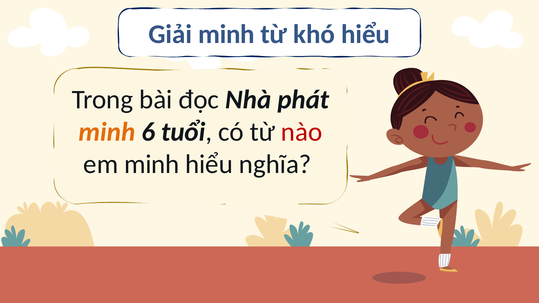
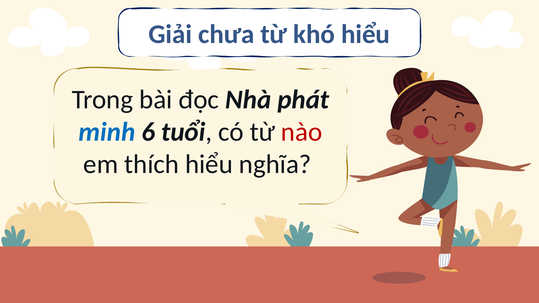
Giải minh: minh -> chưa
minh at (107, 132) colour: orange -> blue
em minh: minh -> thích
